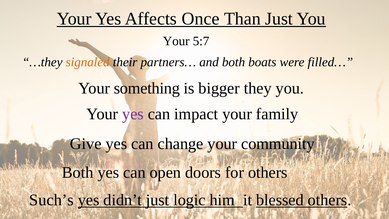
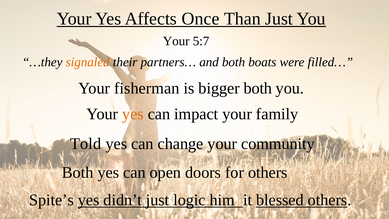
something: something -> fisherman
bigger they: they -> both
yes at (133, 114) colour: purple -> orange
Give: Give -> Told
Such’s: Such’s -> Spite’s
